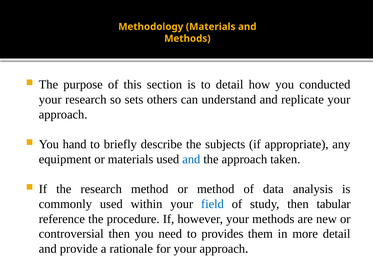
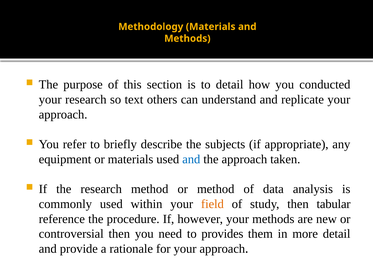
sets: sets -> text
hand: hand -> refer
field colour: blue -> orange
